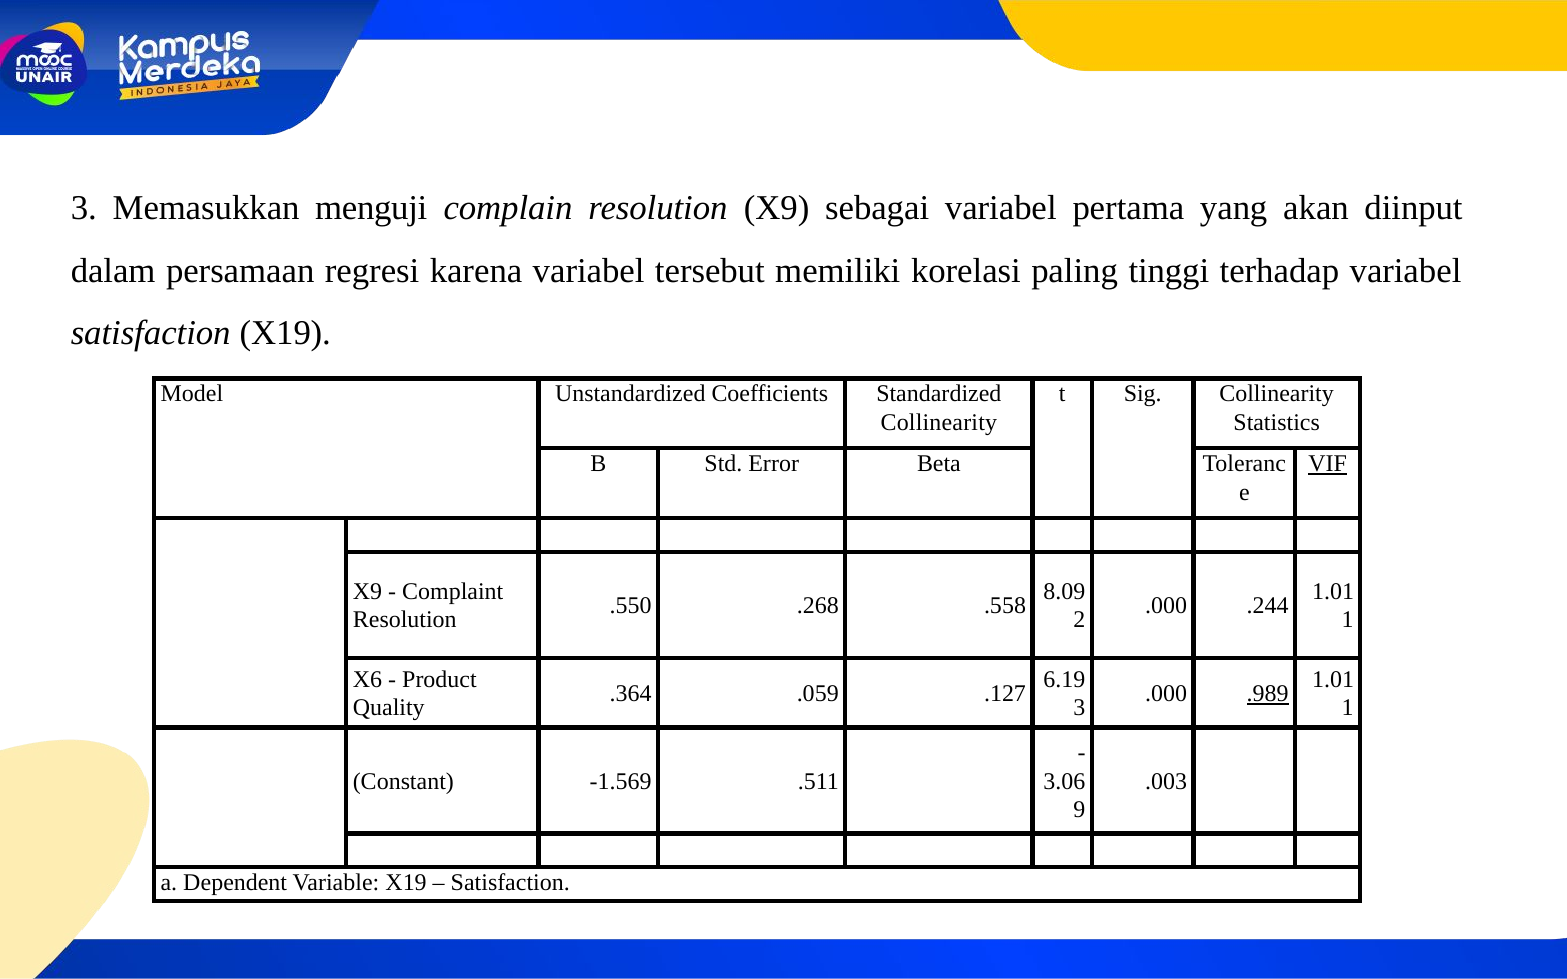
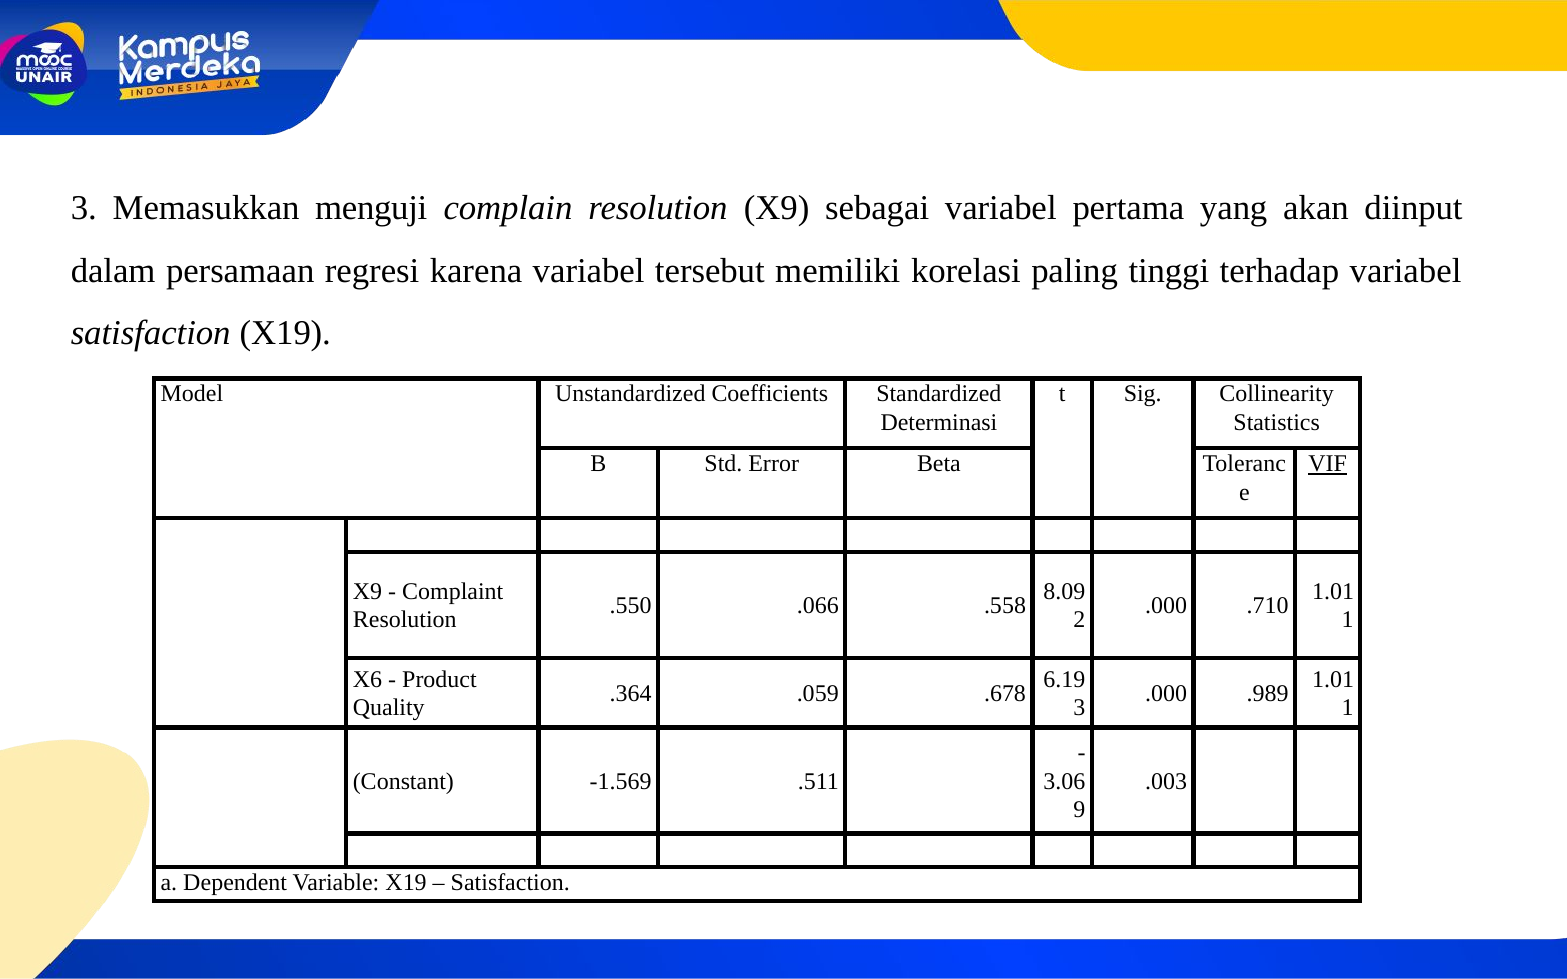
Collinearity at (939, 422): Collinearity -> Determinasi
.268: .268 -> .066
.244: .244 -> .710
.127: .127 -> .678
.989 underline: present -> none
